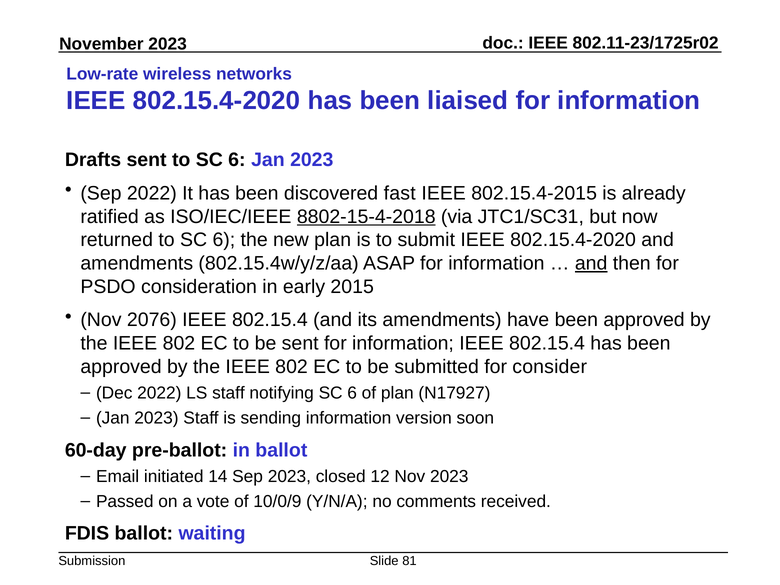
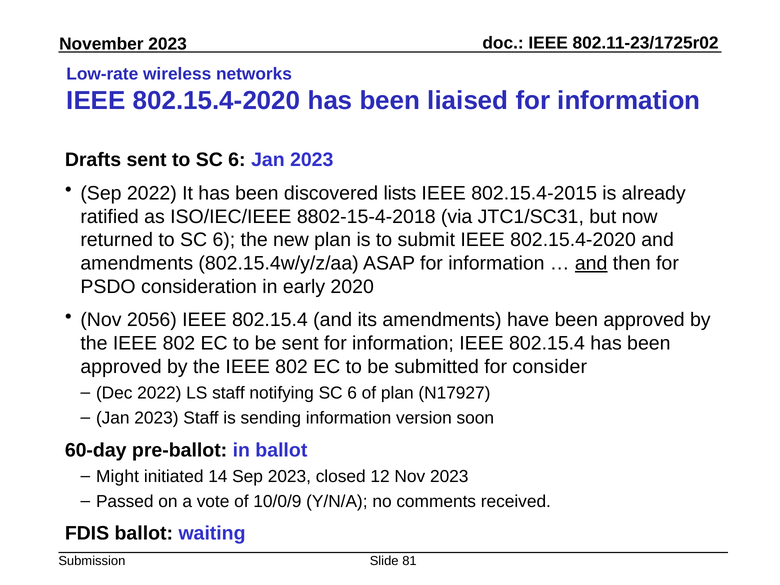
fast: fast -> lists
8802-15-4-2018 underline: present -> none
2015: 2015 -> 2020
2076: 2076 -> 2056
Email: Email -> Might
